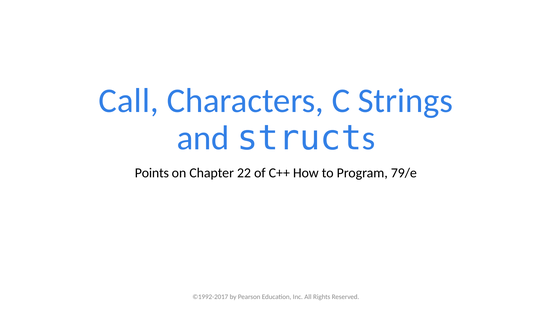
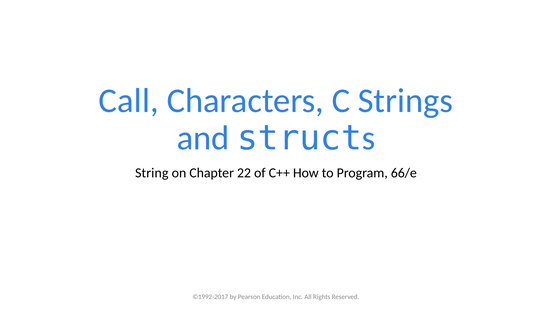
Points: Points -> String
79/e: 79/e -> 66/e
